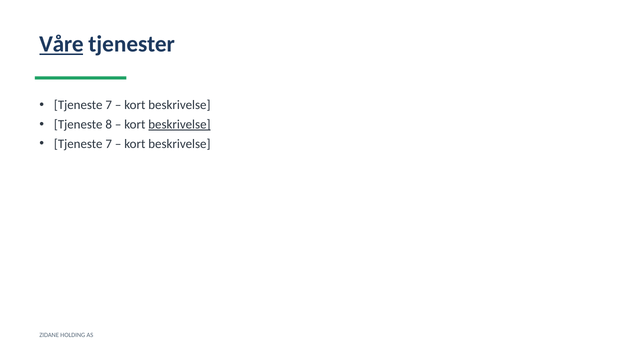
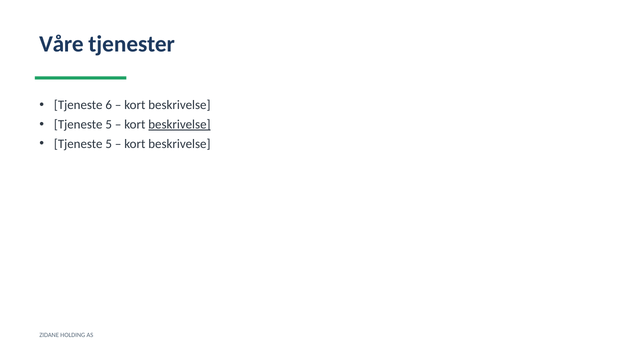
Våre underline: present -> none
7 at (109, 105): 7 -> 6
8 at (109, 124): 8 -> 5
7 at (109, 144): 7 -> 5
